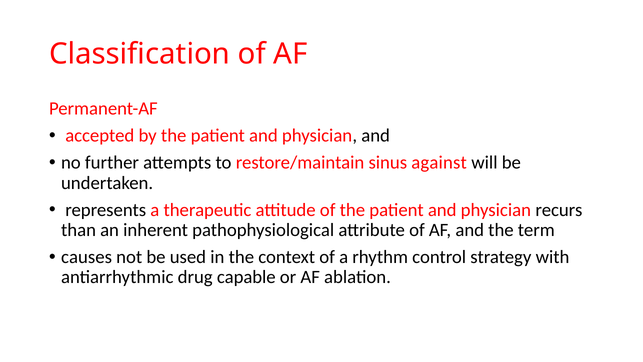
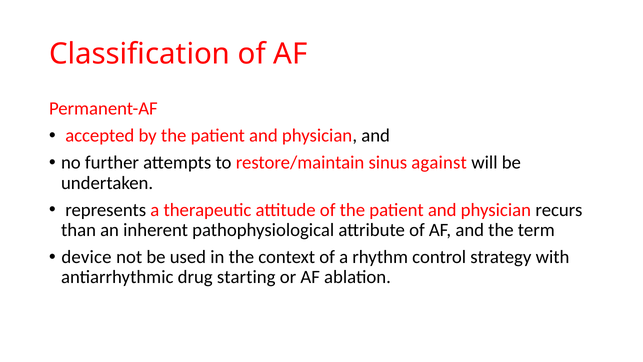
causes: causes -> device
capable: capable -> starting
